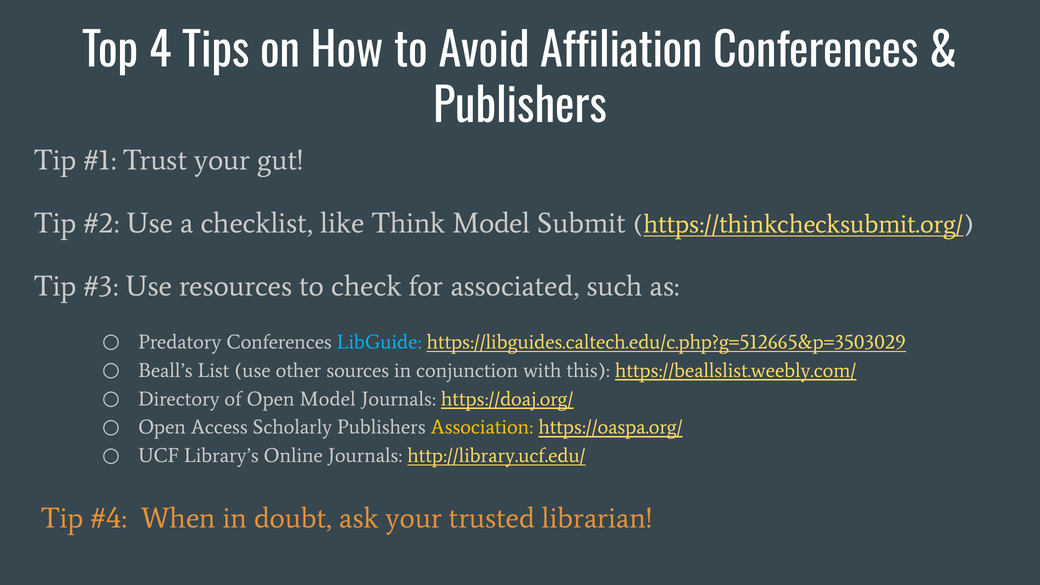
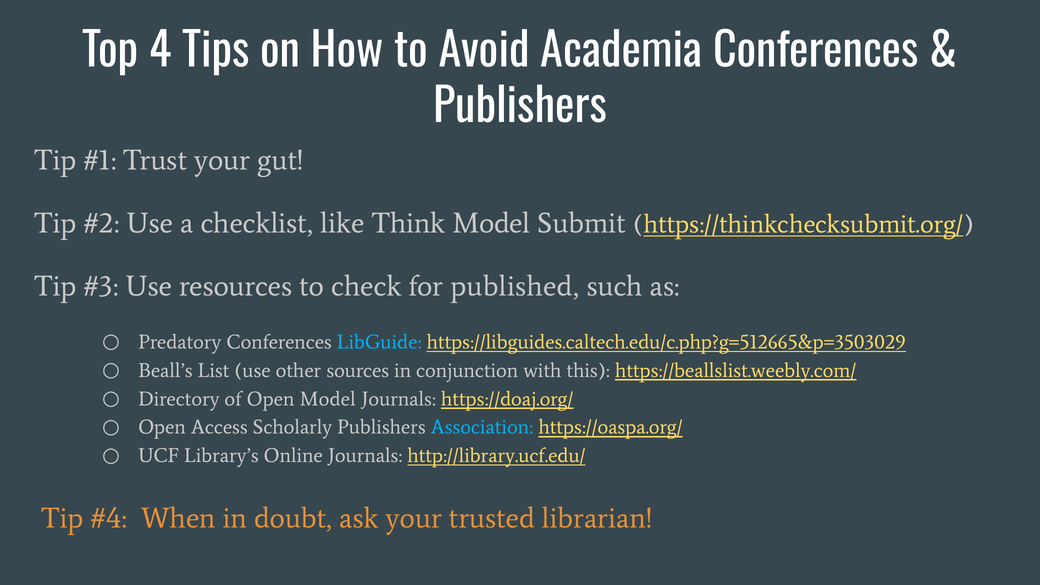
Affiliation: Affiliation -> Academia
associated: associated -> published
Association colour: yellow -> light blue
